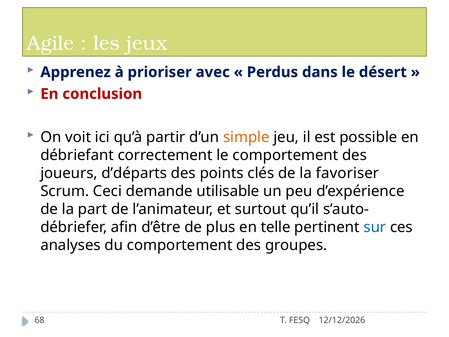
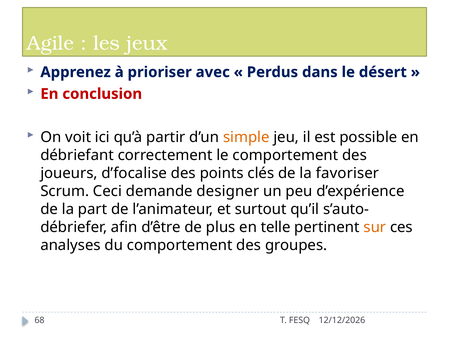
d’départs: d’départs -> d’focalise
utilisable: utilisable -> designer
sur colour: blue -> orange
